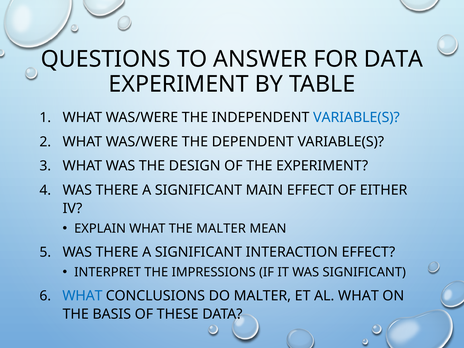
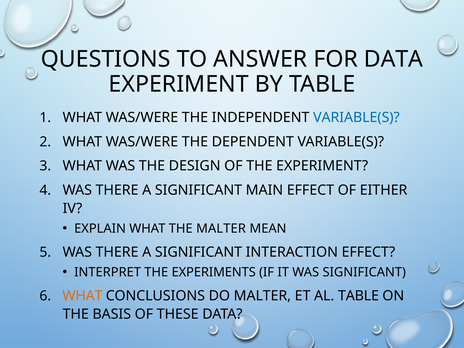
IMPRESSIONS: IMPRESSIONS -> EXPERIMENTS
WHAT at (82, 296) colour: blue -> orange
AL WHAT: WHAT -> TABLE
